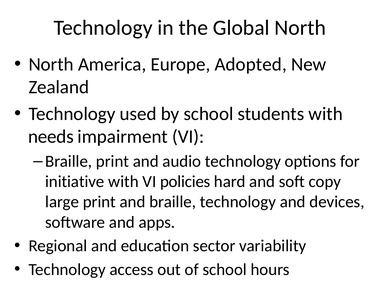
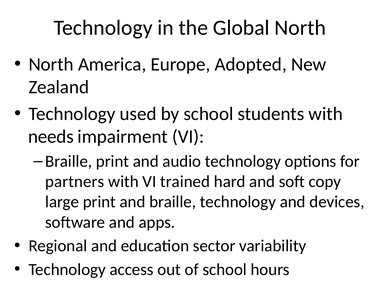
initiative: initiative -> partners
policies: policies -> trained
